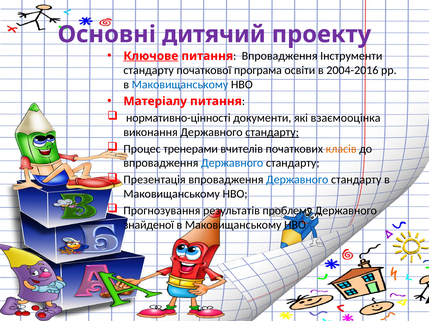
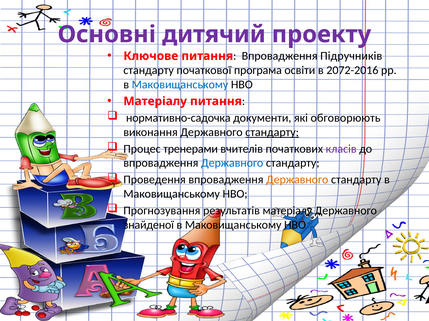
Ключове underline: present -> none
Інструменти: Інструменти -> Підручників
2004-2016: 2004-2016 -> 2072-2016
нормативно-цінності: нормативно-цінності -> нормативно-садочка
взаємооцінка: взаємооцінка -> обговорюють
класів colour: orange -> purple
Презентація: Презентація -> Проведення
Державного at (297, 180) colour: blue -> orange
результатів проблему: проблему -> матеріалу
